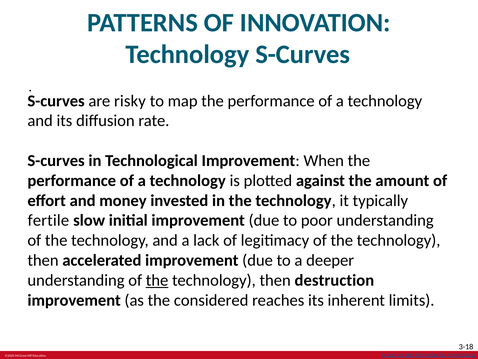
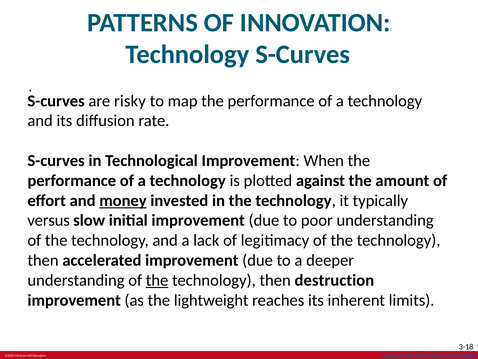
money underline: none -> present
fertile: fertile -> versus
considered: considered -> lightweight
